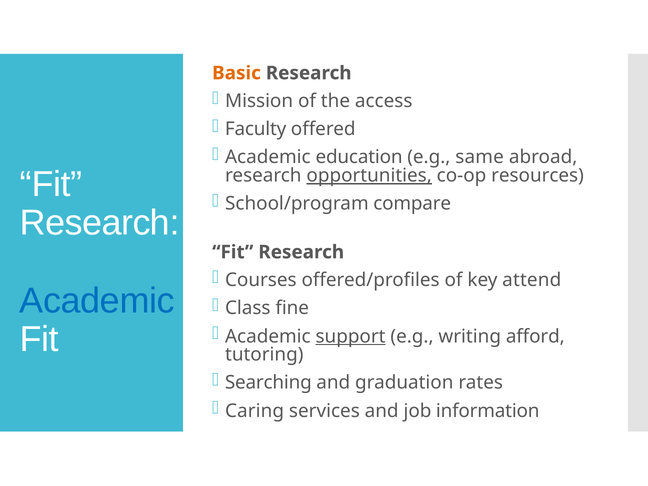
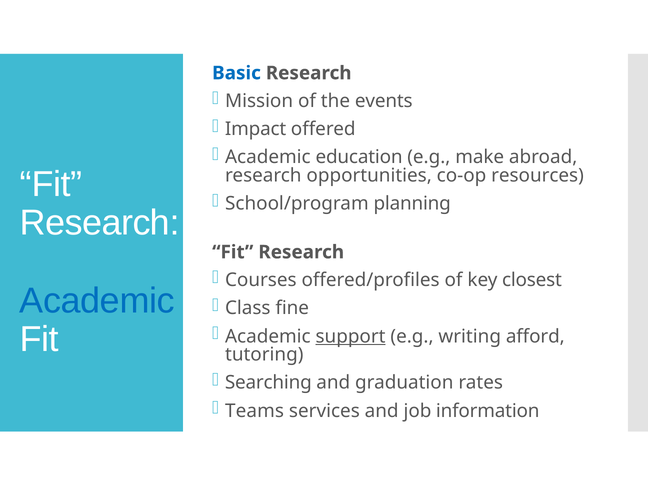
Basic colour: orange -> blue
access: access -> events
Faculty: Faculty -> Impact
same: same -> make
opportunities underline: present -> none
compare: compare -> planning
attend: attend -> closest
Caring: Caring -> Teams
